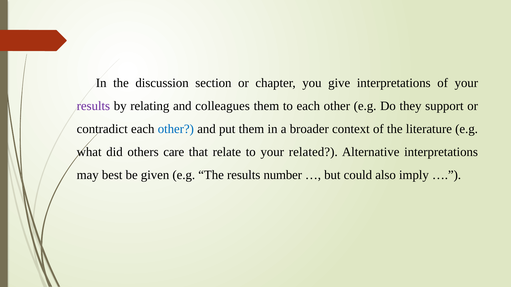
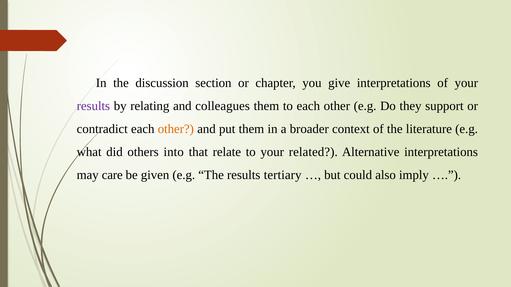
other at (176, 129) colour: blue -> orange
care: care -> into
best: best -> care
number: number -> tertiary
